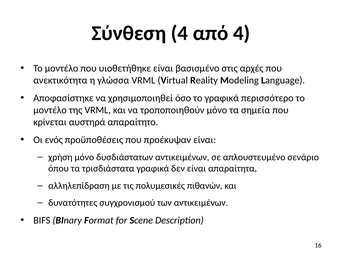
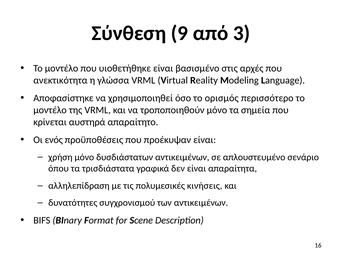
Σύνθεση 4: 4 -> 9
από 4: 4 -> 3
το γραφικά: γραφικά -> ορισμός
πιθανών: πιθανών -> κινήσεις
